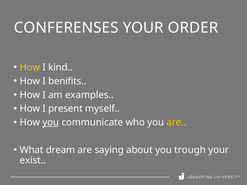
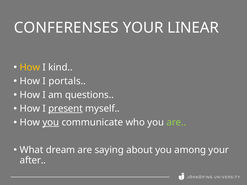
ORDER: ORDER -> LINEAR
benifits: benifits -> portals
examples: examples -> questions
present underline: none -> present
are at (176, 123) colour: yellow -> light green
trough: trough -> among
exist: exist -> after
